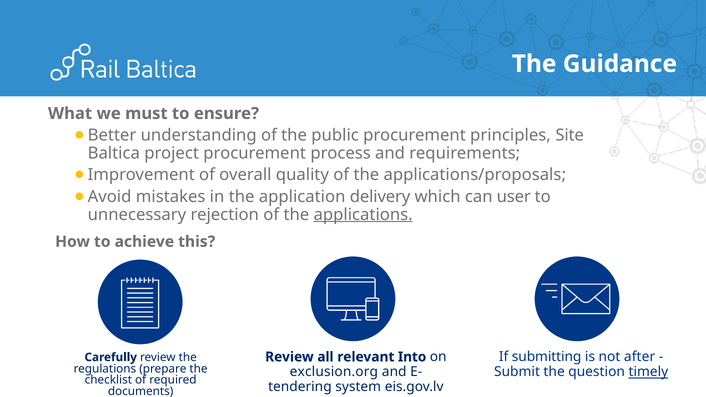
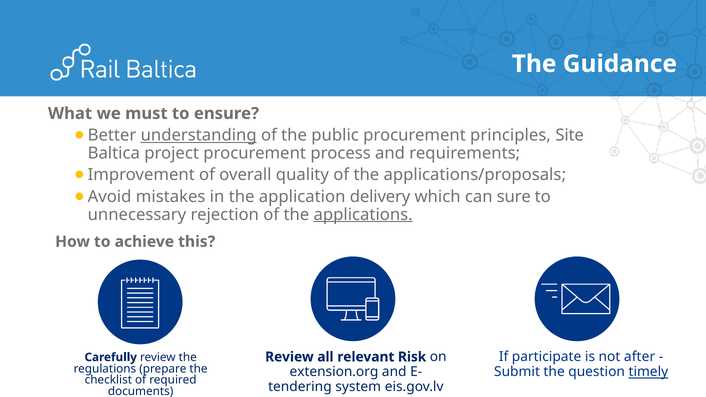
understanding underline: none -> present
user: user -> sure
submitting: submitting -> participate
Into: Into -> Risk
exclusion.org: exclusion.org -> extension.org
